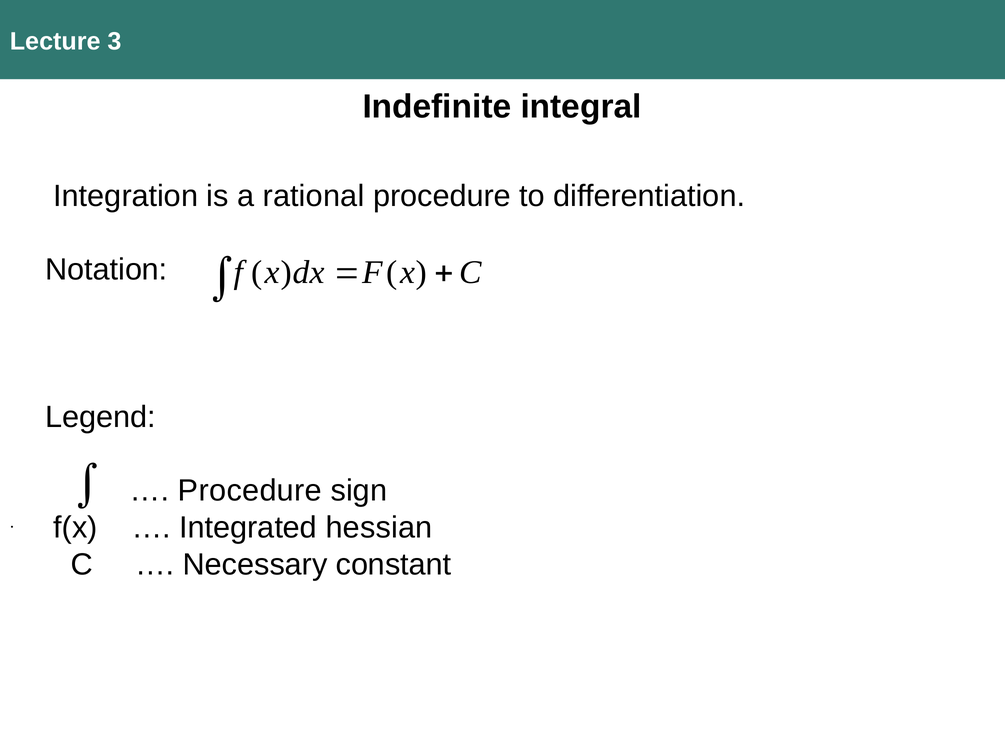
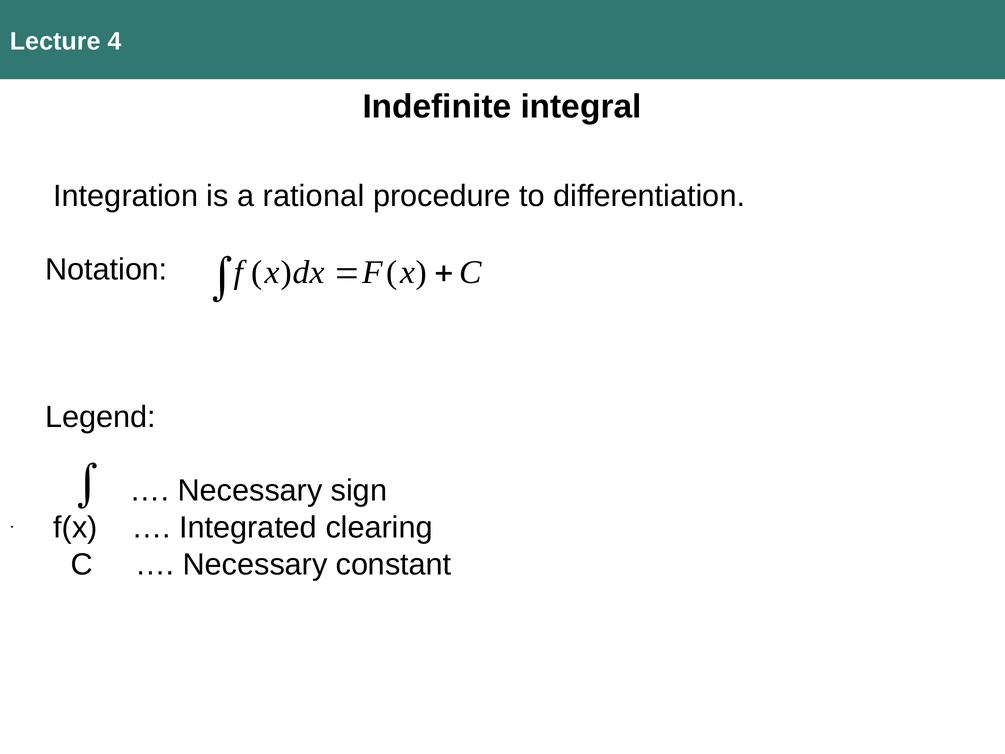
3: 3 -> 4
Procedure at (250, 491): Procedure -> Necessary
hessian: hessian -> clearing
